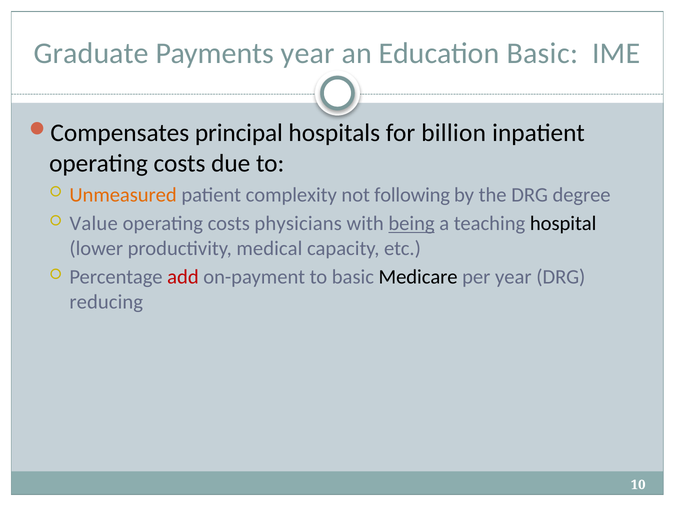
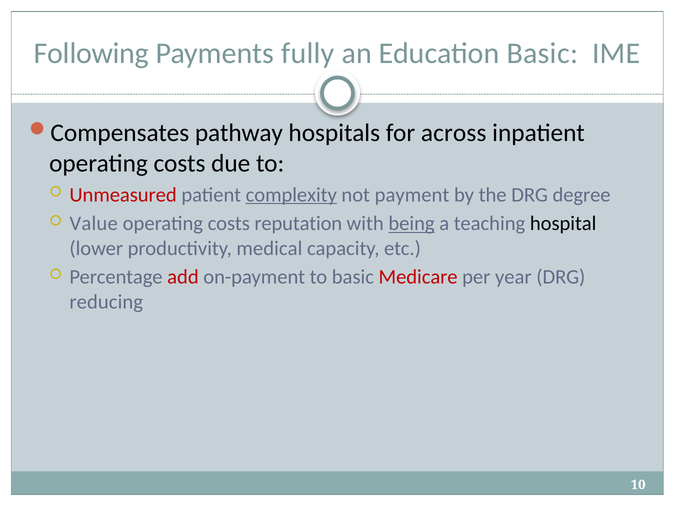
Graduate: Graduate -> Following
Payments year: year -> fully
principal: principal -> pathway
billion: billion -> across
Unmeasured colour: orange -> red
complexity underline: none -> present
following: following -> payment
physicians: physicians -> reputation
Medicare colour: black -> red
